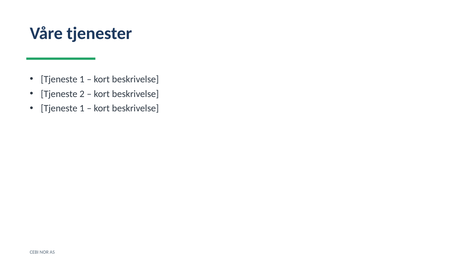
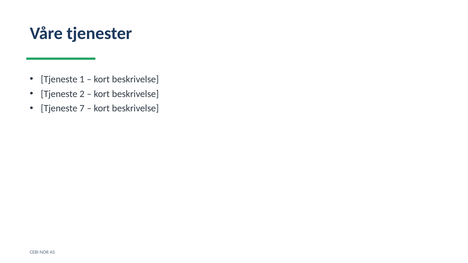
1 at (82, 109): 1 -> 7
